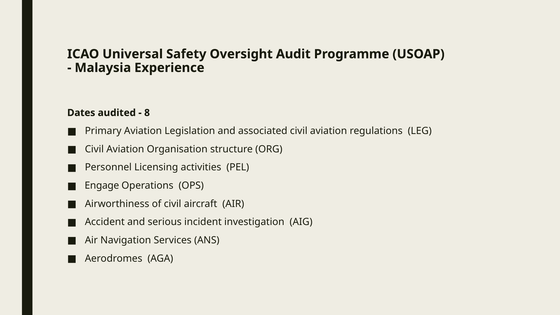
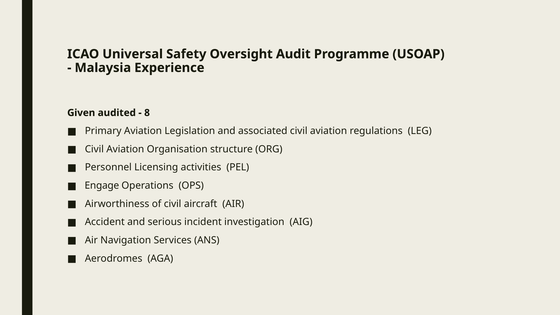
Dates: Dates -> Given
